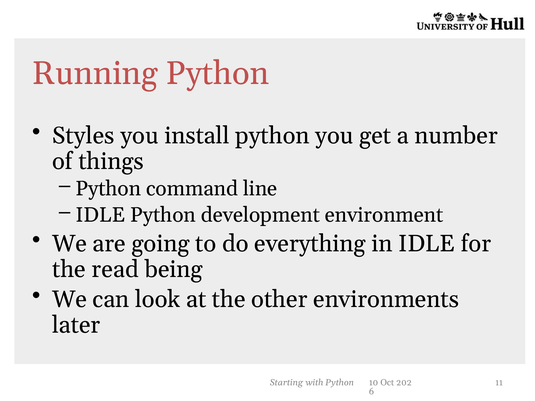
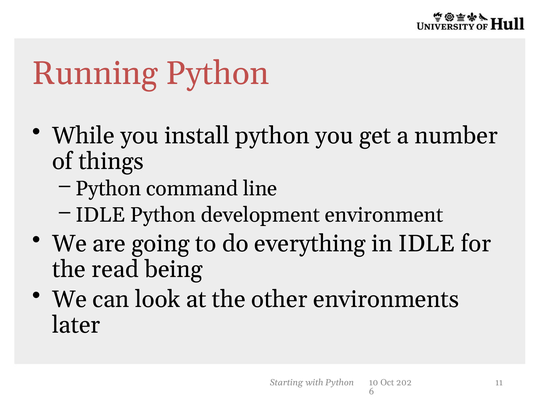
Styles: Styles -> While
